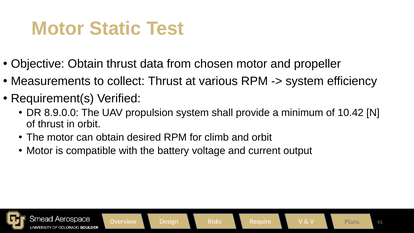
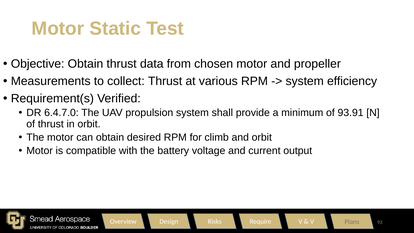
8.9.0.0: 8.9.0.0 -> 6.4.7.0
10.42: 10.42 -> 93.91
